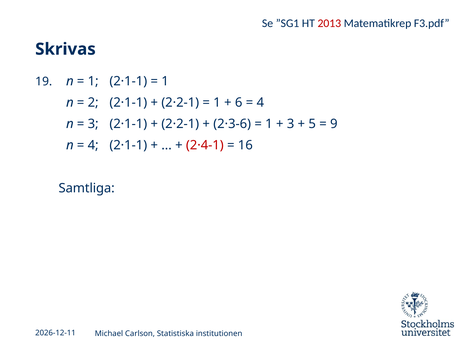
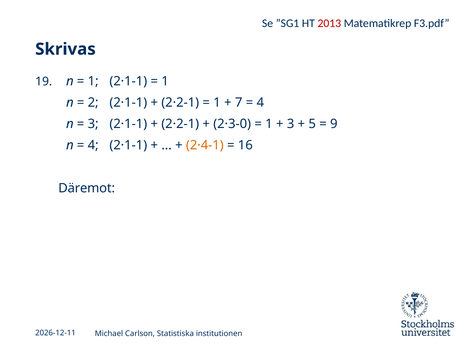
6: 6 -> 7
2·3-6: 2·3-6 -> 2·3-0
2·4-1 colour: red -> orange
Samtliga: Samtliga -> Däremot
